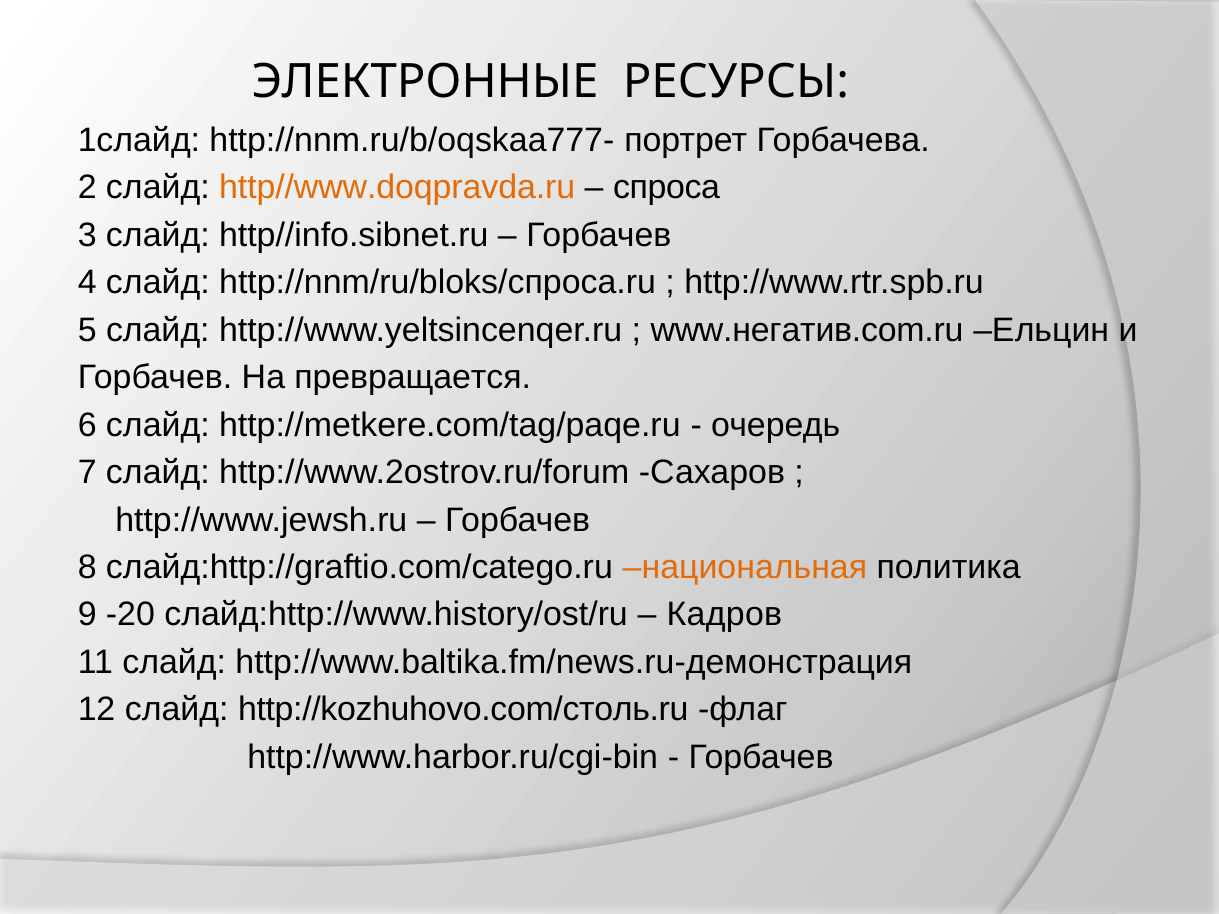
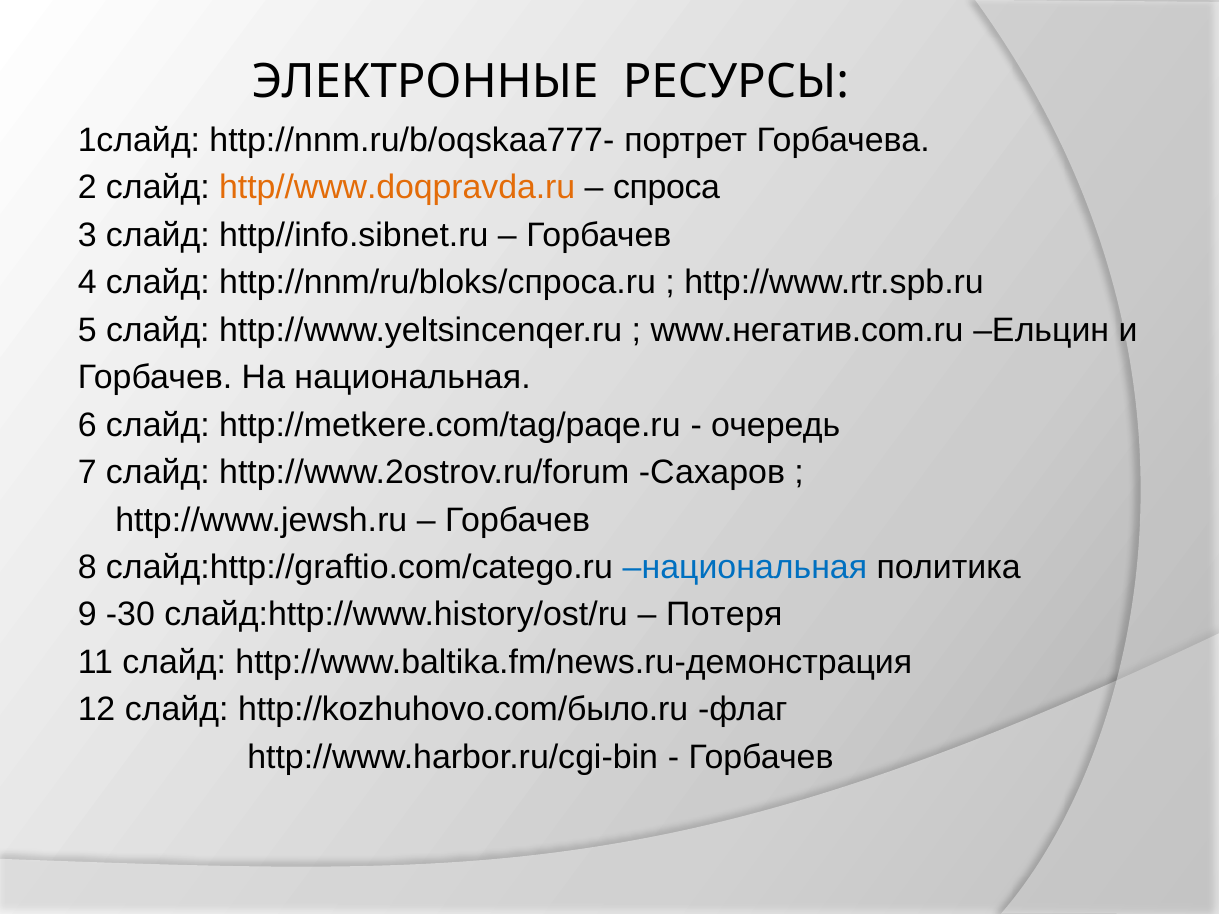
На превращается: превращается -> национальная
национальная at (745, 567) colour: orange -> blue
-20: -20 -> -30
Кадров: Кадров -> Потеря
http://kozhuhovo.com/столь.ru: http://kozhuhovo.com/столь.ru -> http://kozhuhovo.com/было.ru
